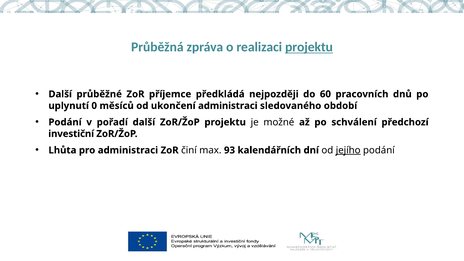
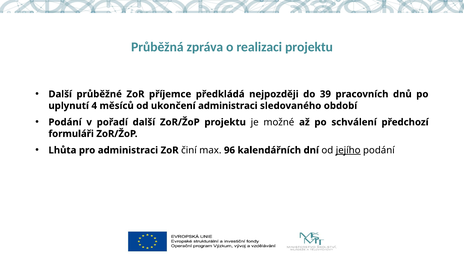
projektu at (309, 47) underline: present -> none
60: 60 -> 39
0: 0 -> 4
investiční: investiční -> formuláři
93: 93 -> 96
